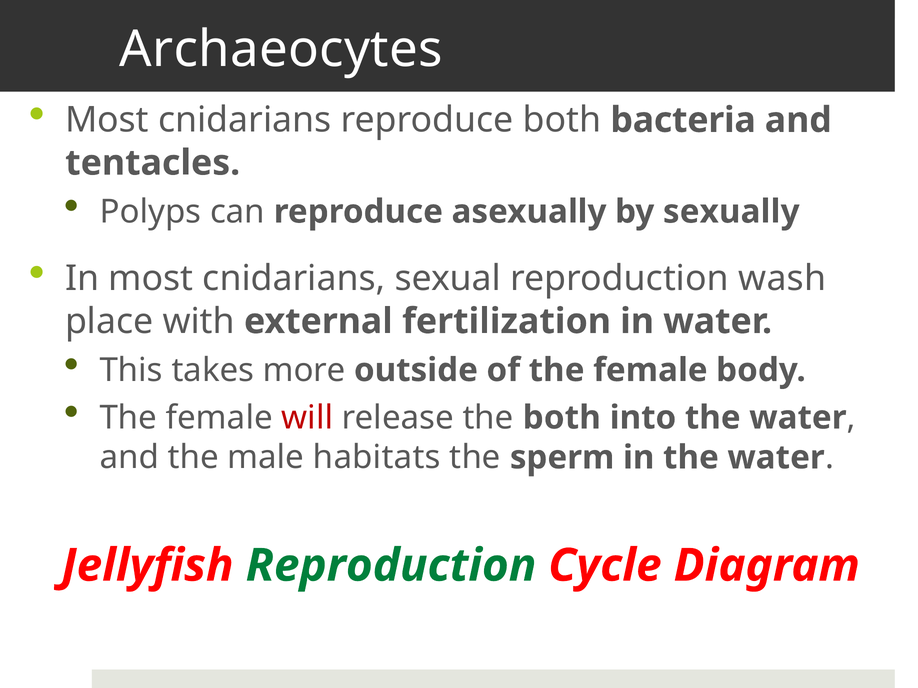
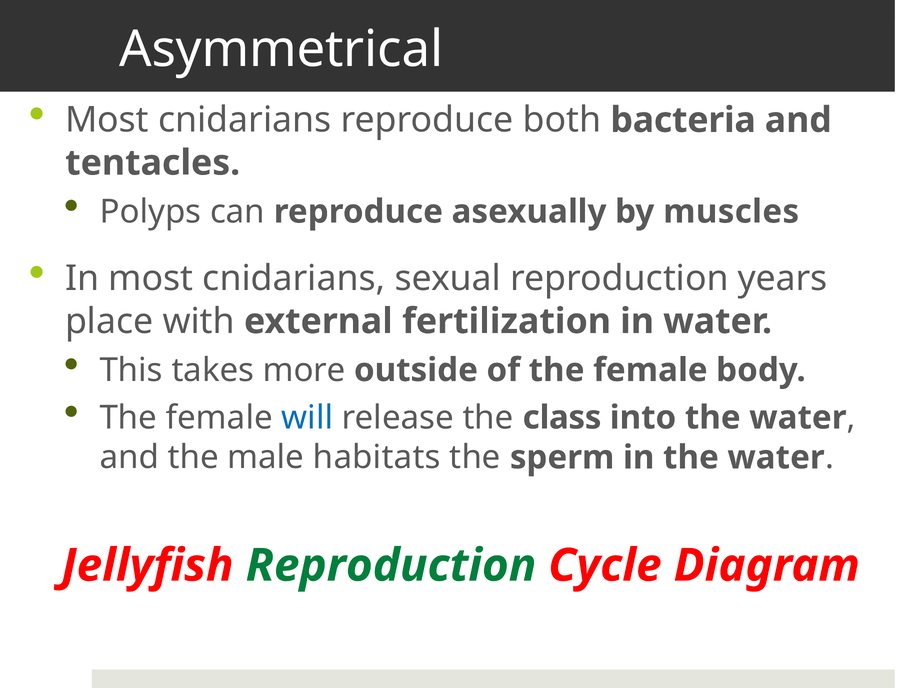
Archaeocytes: Archaeocytes -> Asymmetrical
sexually: sexually -> muscles
wash: wash -> years
will colour: red -> blue
the both: both -> class
